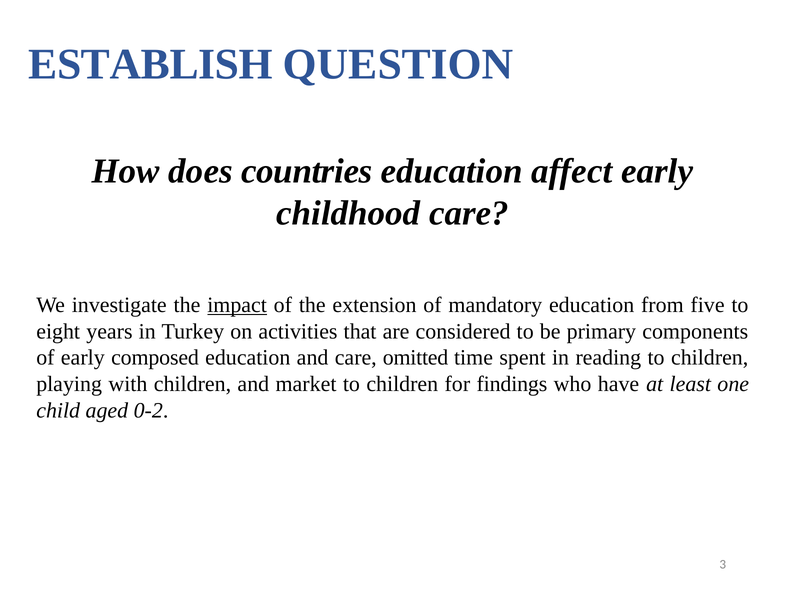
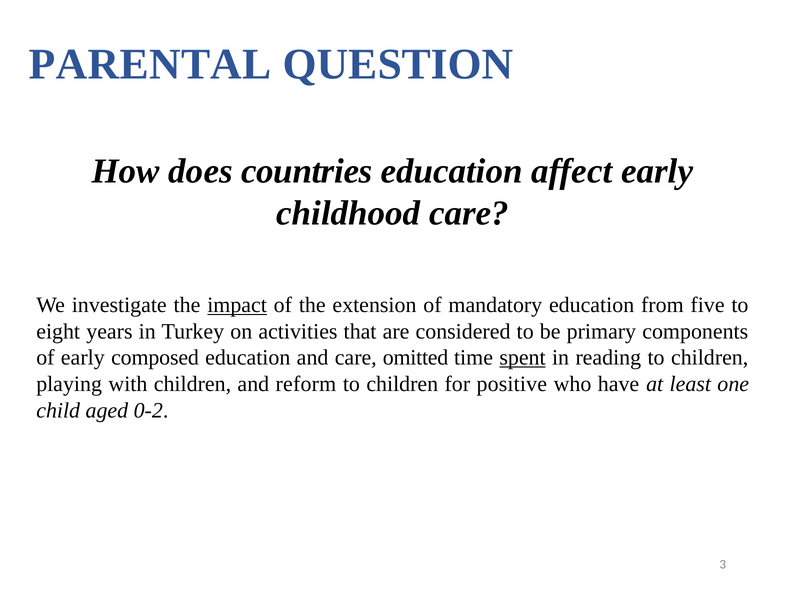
ESTABLISH: ESTABLISH -> PARENTAL
spent underline: none -> present
market: market -> reform
findings: findings -> positive
